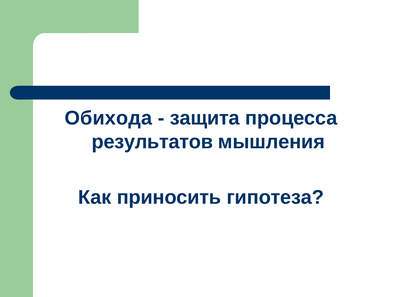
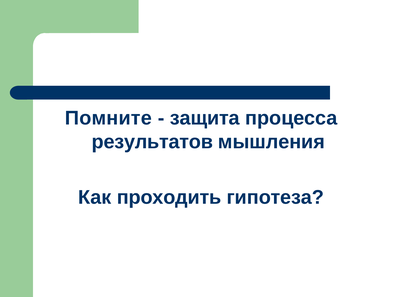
Обихода: Обихода -> Помните
приносить: приносить -> проходить
